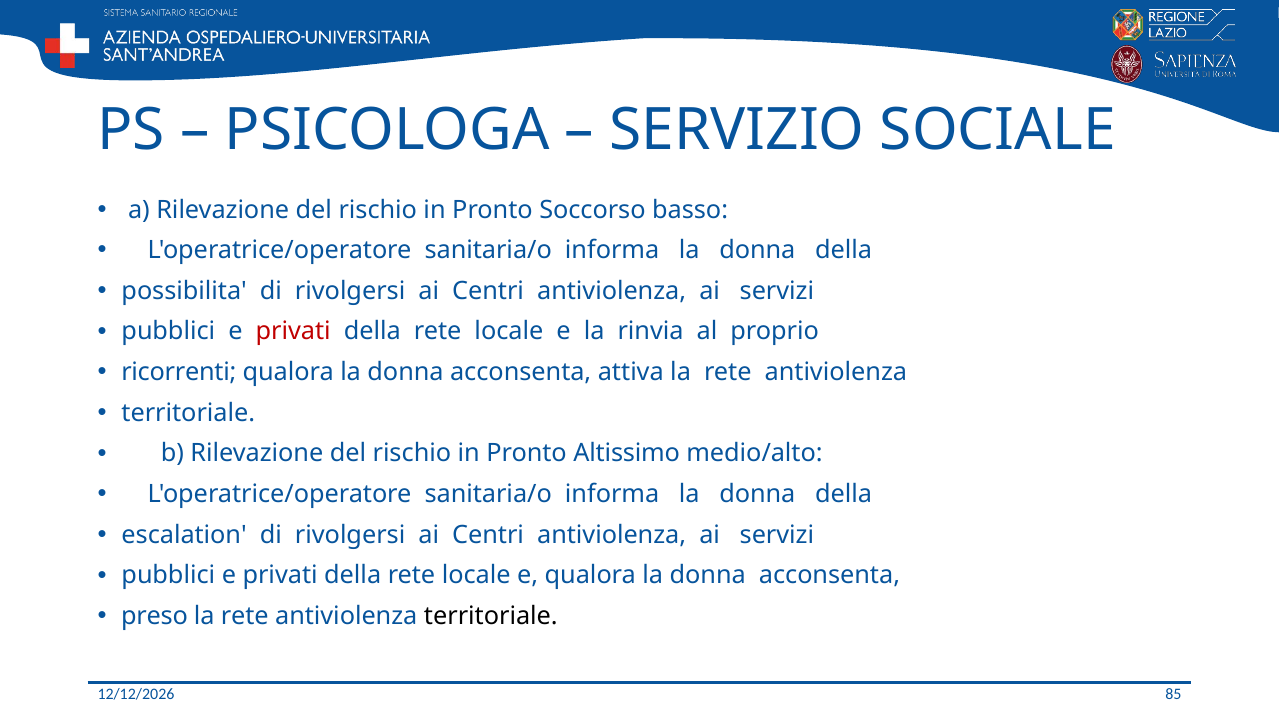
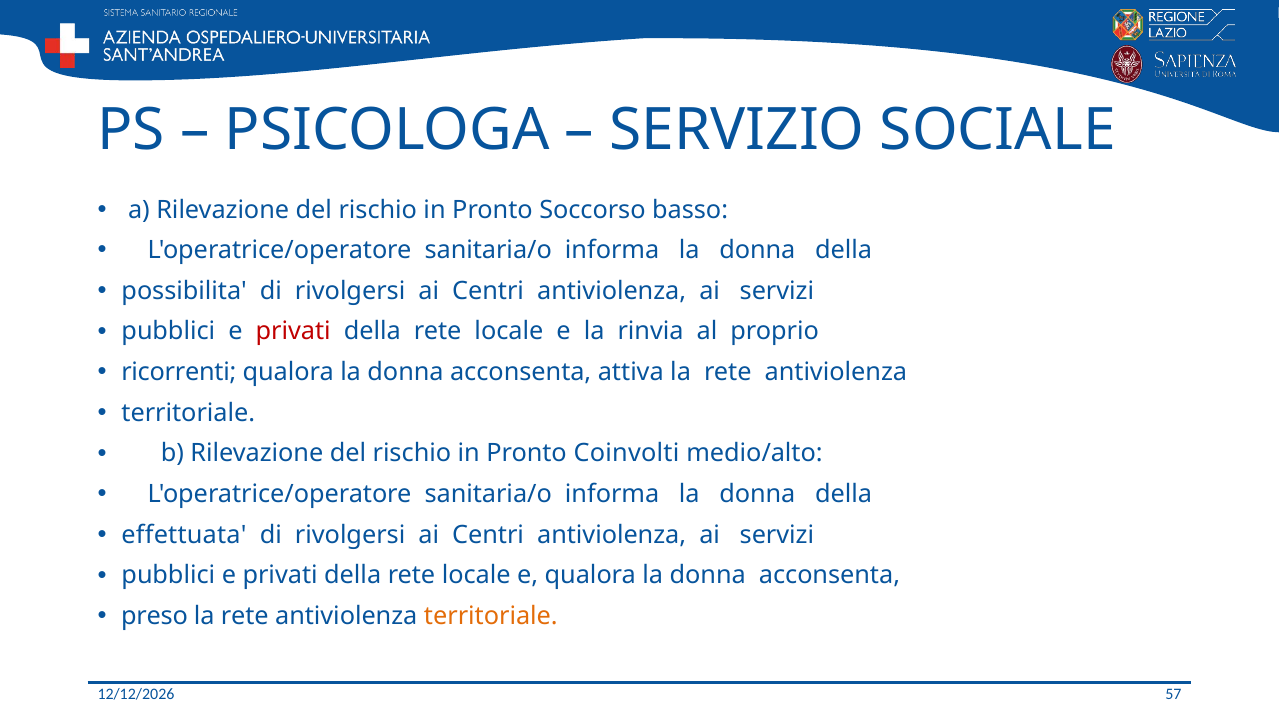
Altissimo: Altissimo -> Coinvolti
escalation: escalation -> effettuata
territoriale at (491, 617) colour: black -> orange
85: 85 -> 57
